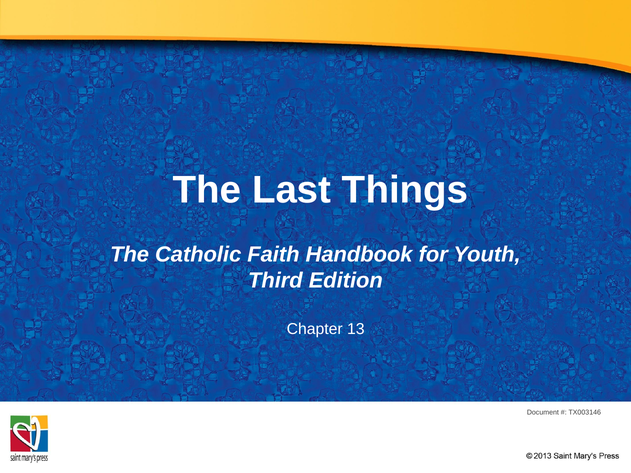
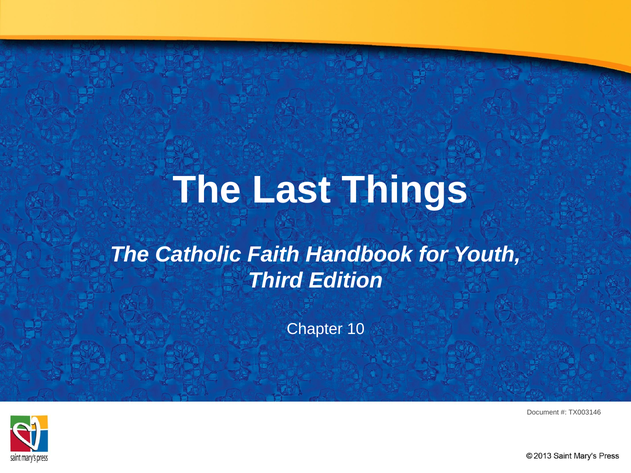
13: 13 -> 10
